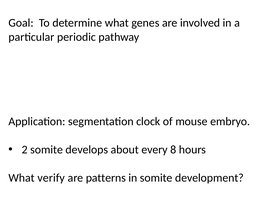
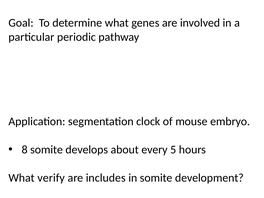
2: 2 -> 8
8: 8 -> 5
patterns: patterns -> includes
